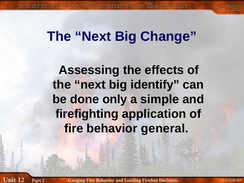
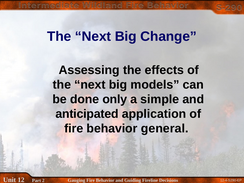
identify: identify -> models
firefighting: firefighting -> anticipated
